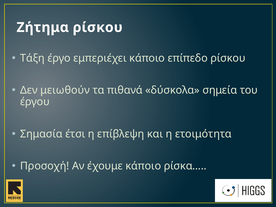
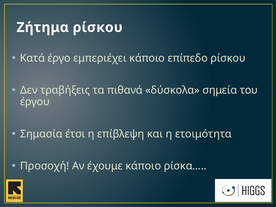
Τάξη: Τάξη -> Κατά
μειωθούν: μειωθούν -> τραβήξεις
